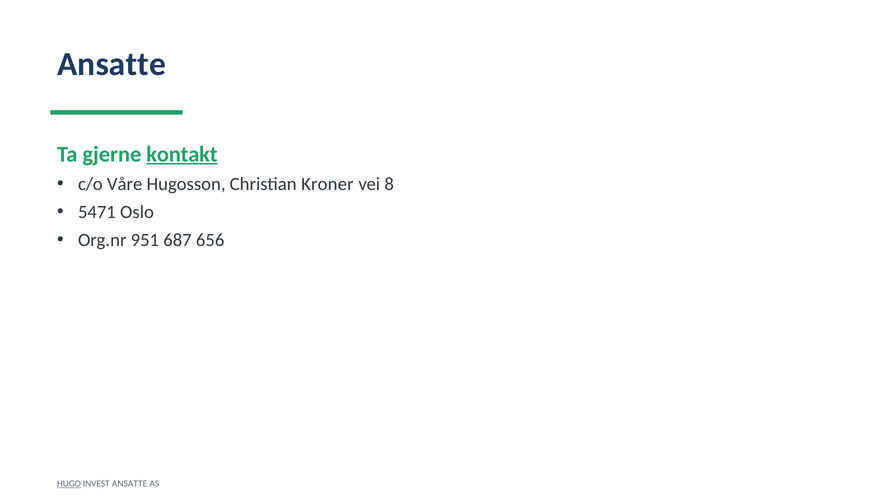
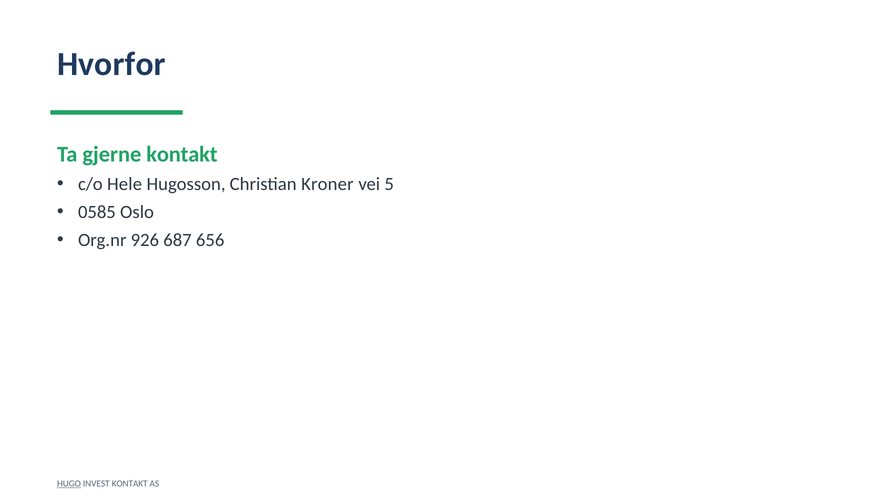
Ansatte at (111, 64): Ansatte -> Hvorfor
kontakt at (182, 154) underline: present -> none
Våre: Våre -> Hele
8: 8 -> 5
5471: 5471 -> 0585
951: 951 -> 926
INVEST ANSATTE: ANSATTE -> KONTAKT
